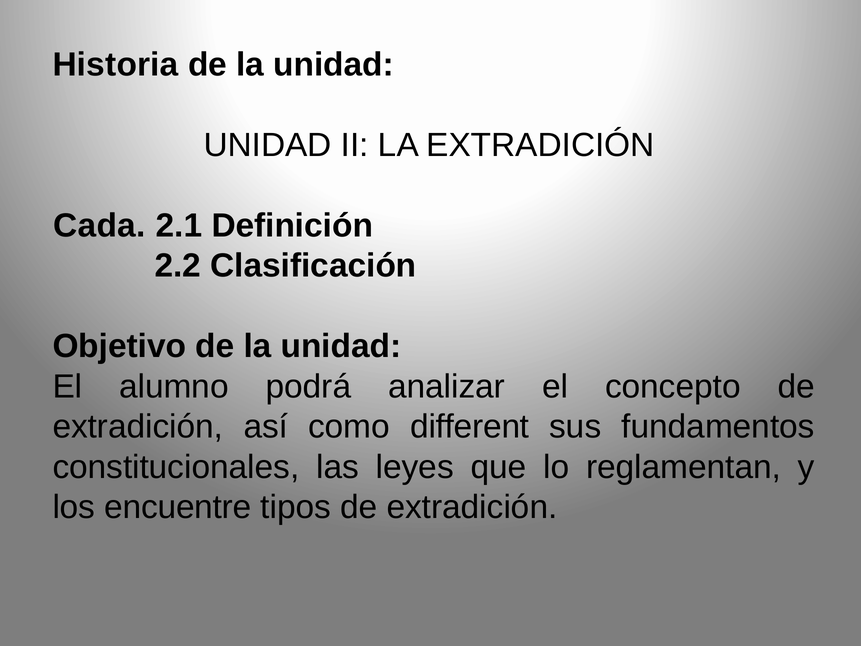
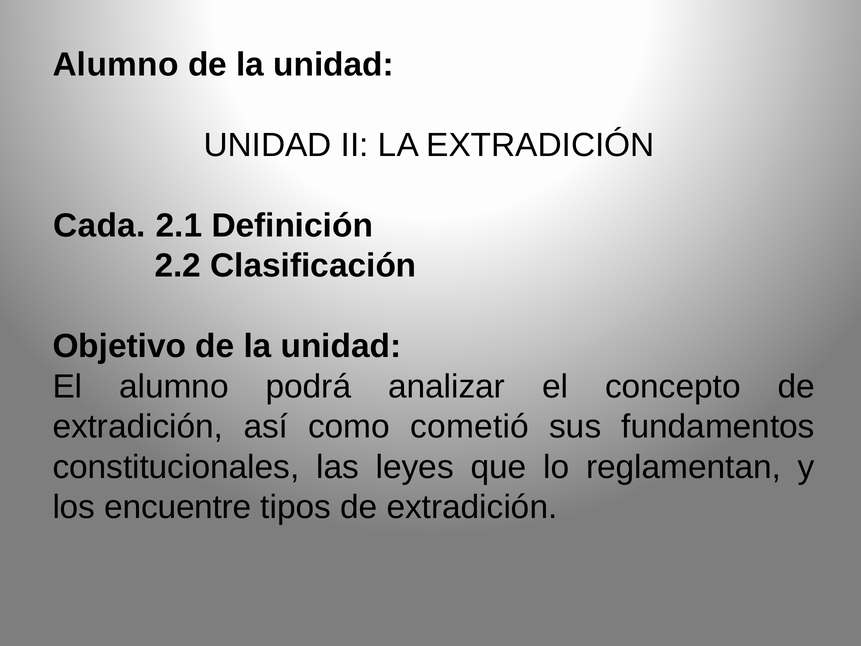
Historia at (116, 65): Historia -> Alumno
different: different -> cometió
